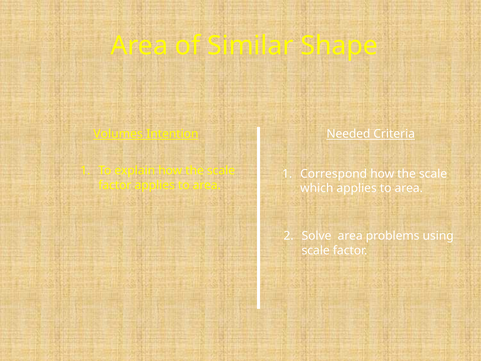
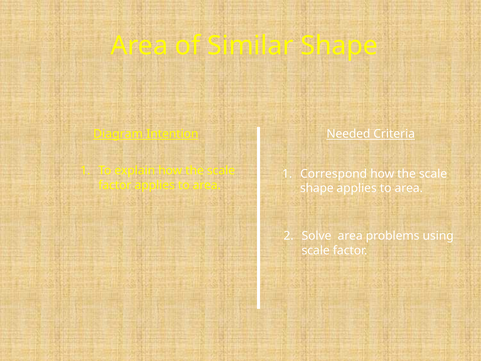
Volumes: Volumes -> Diagram
which at (317, 188): which -> shape
